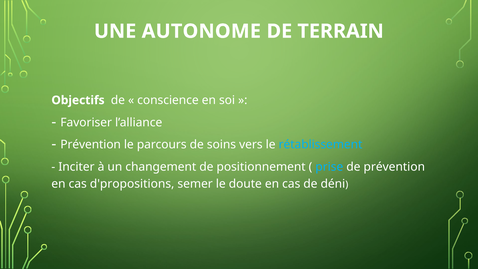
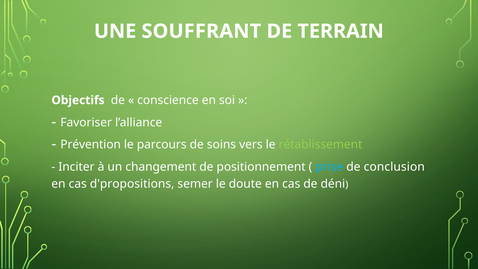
AUTONOME: AUTONOME -> SOUFFRANT
rétablissement colour: light blue -> light green
de prévention: prévention -> conclusion
